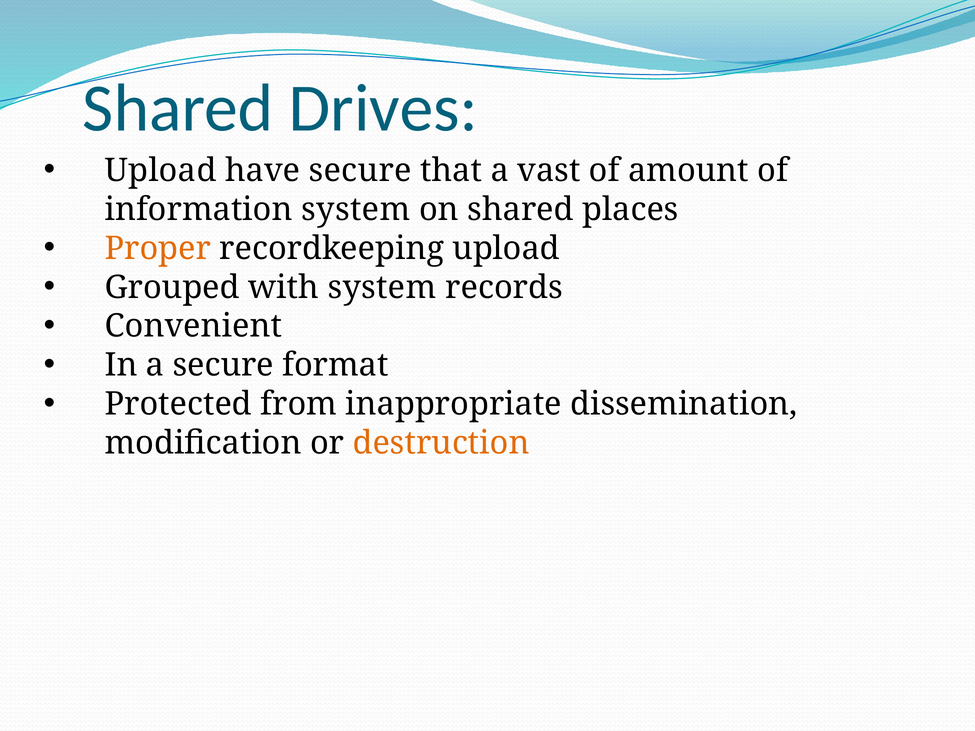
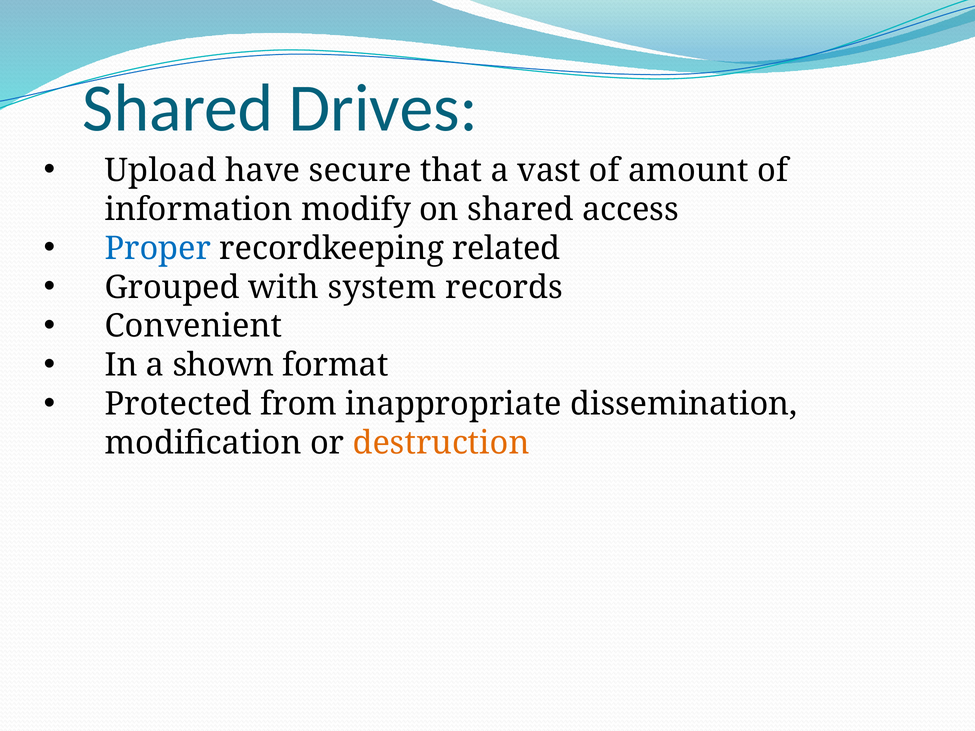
information system: system -> modify
places: places -> access
Proper colour: orange -> blue
recordkeeping upload: upload -> related
a secure: secure -> shown
